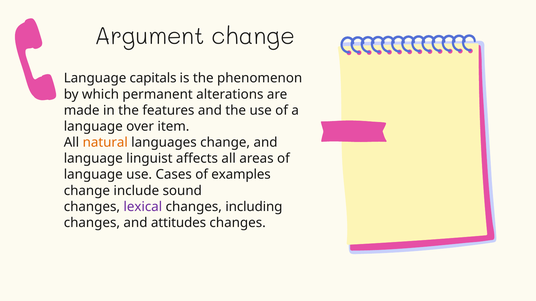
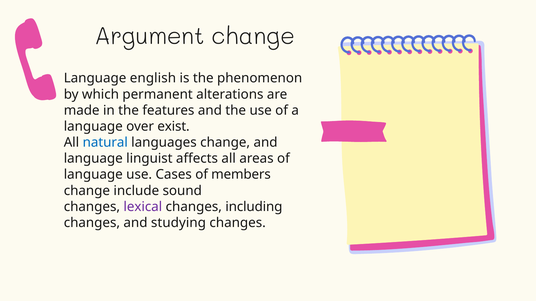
capitals: capitals -> english
item: item -> exist
natural colour: orange -> blue
examples: examples -> members
attitudes: attitudes -> studying
